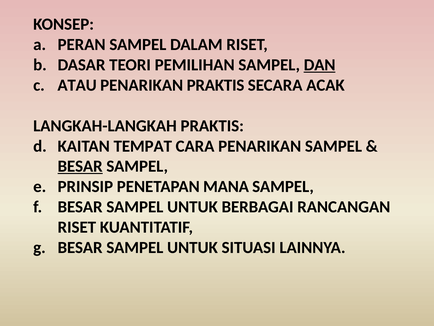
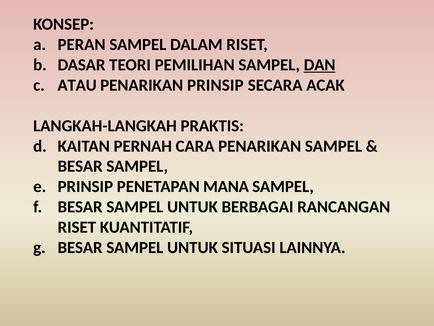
PENARIKAN PRAKTIS: PRAKTIS -> PRINSIP
TEMPAT: TEMPAT -> PERNAH
BESAR at (80, 166) underline: present -> none
